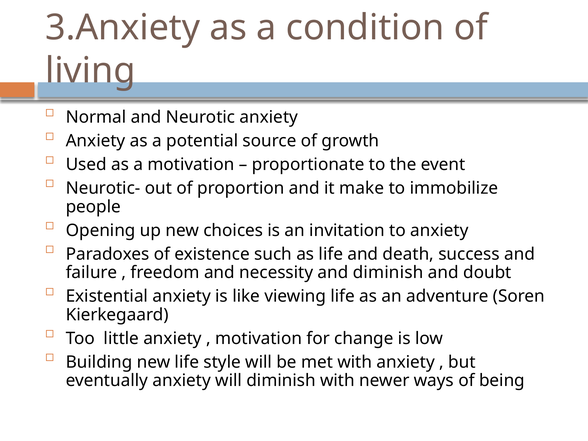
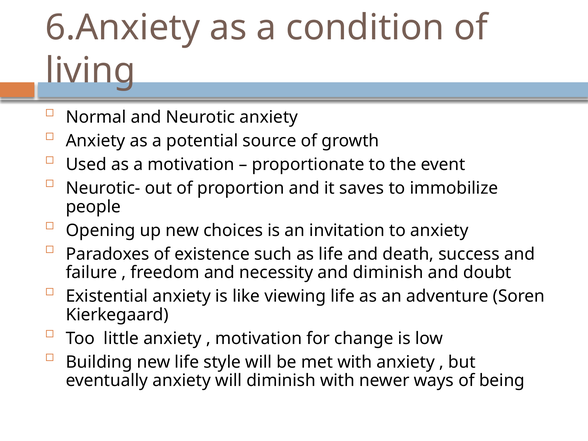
3.Anxiety: 3.Anxiety -> 6.Anxiety
make: make -> saves
